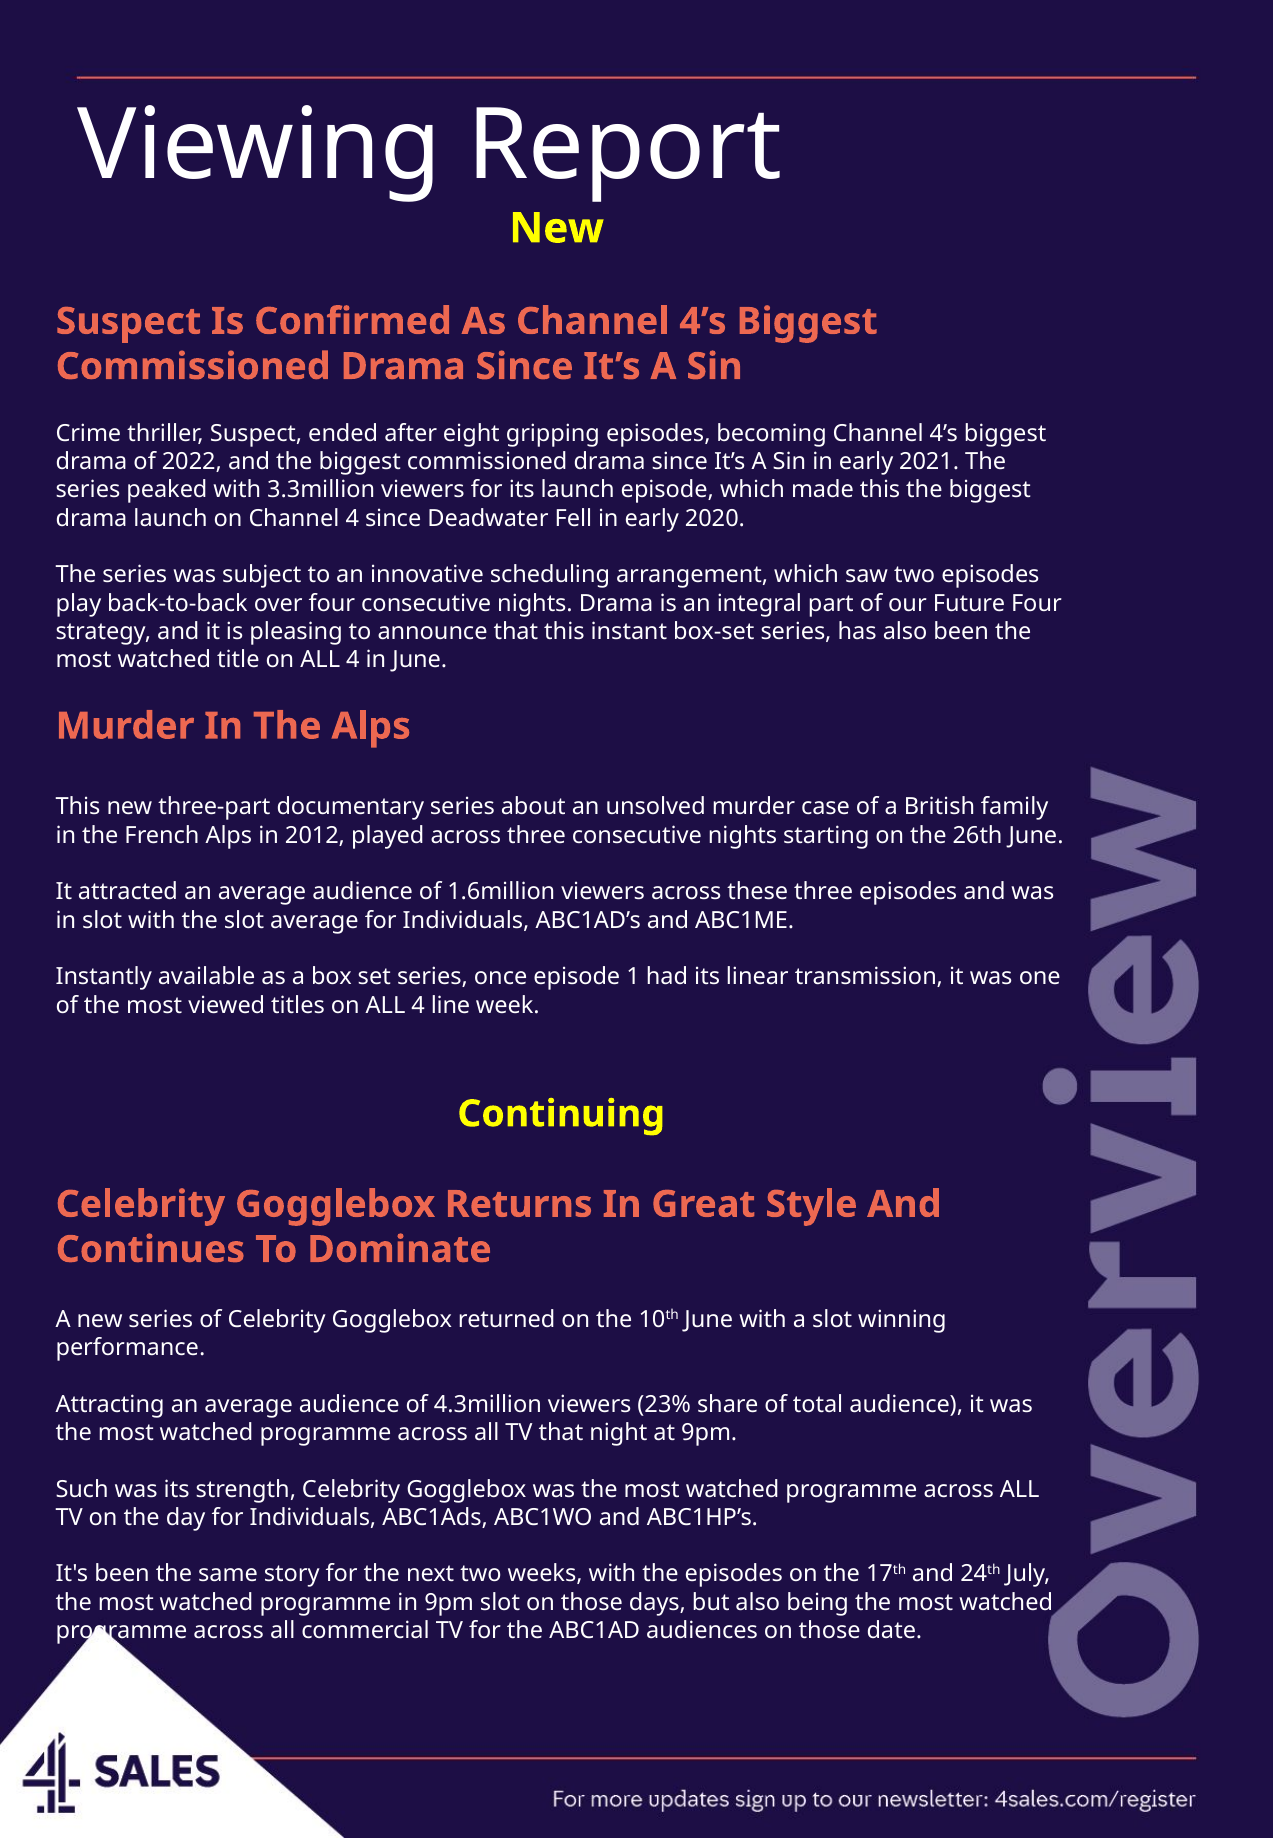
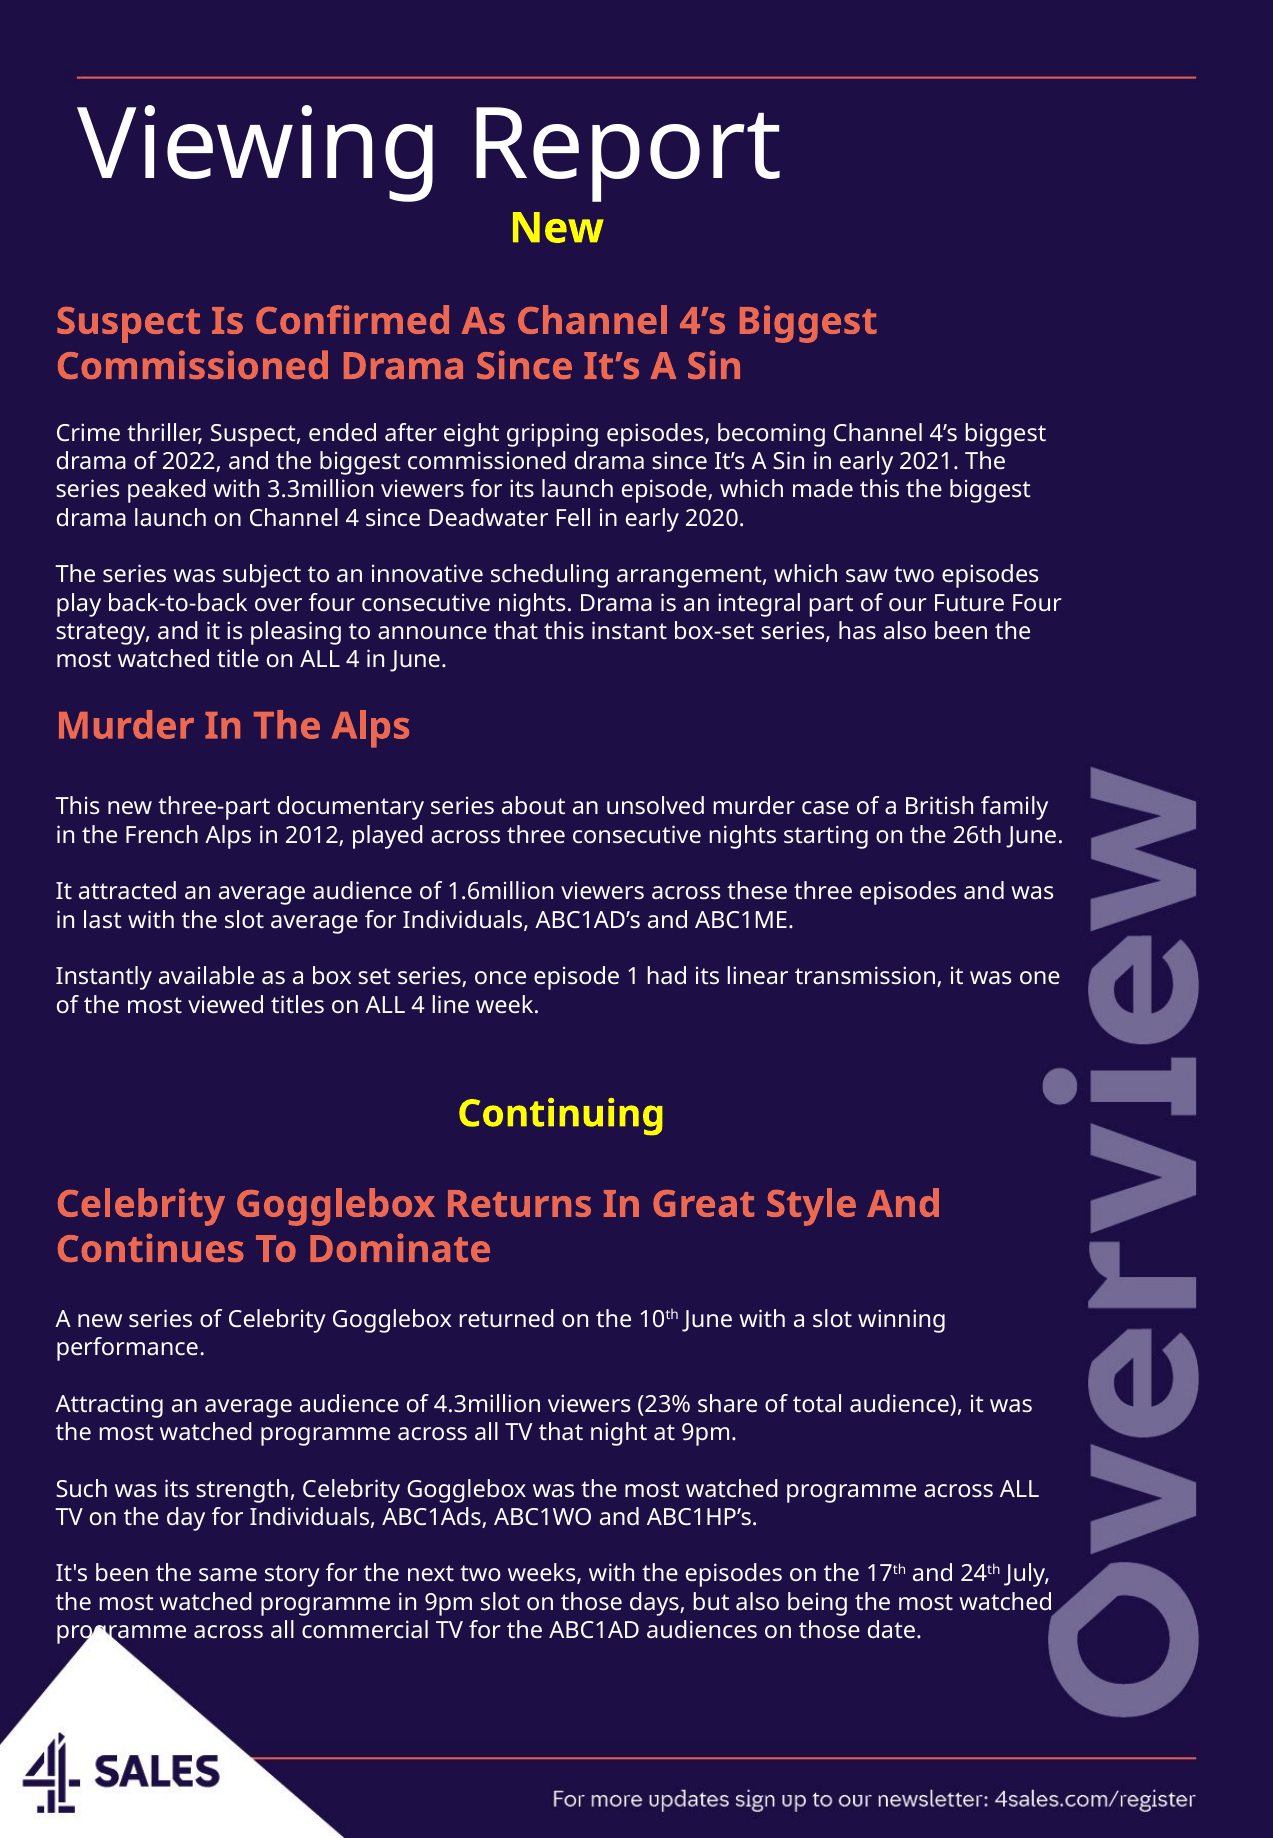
in slot: slot -> last
